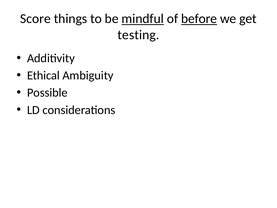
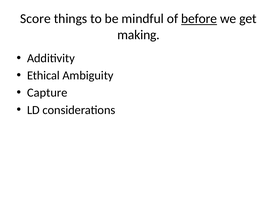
mindful underline: present -> none
testing: testing -> making
Possible: Possible -> Capture
